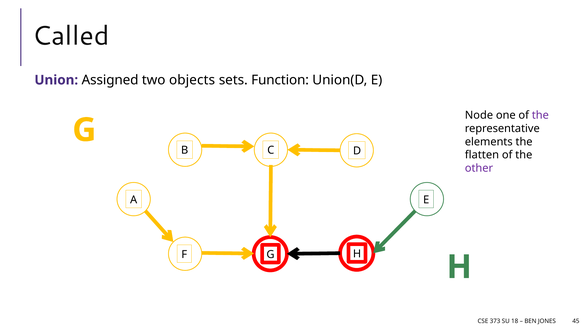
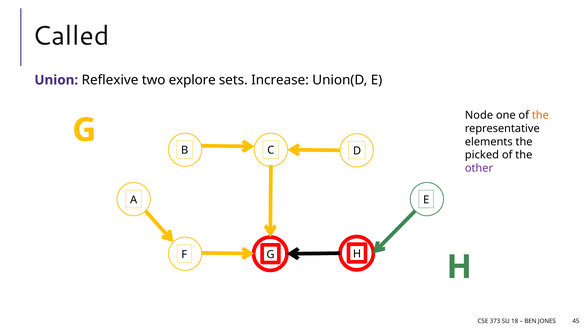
Assigned: Assigned -> Reflexive
objects: objects -> explore
Function: Function -> Increase
the at (540, 115) colour: purple -> orange
flatten: flatten -> picked
